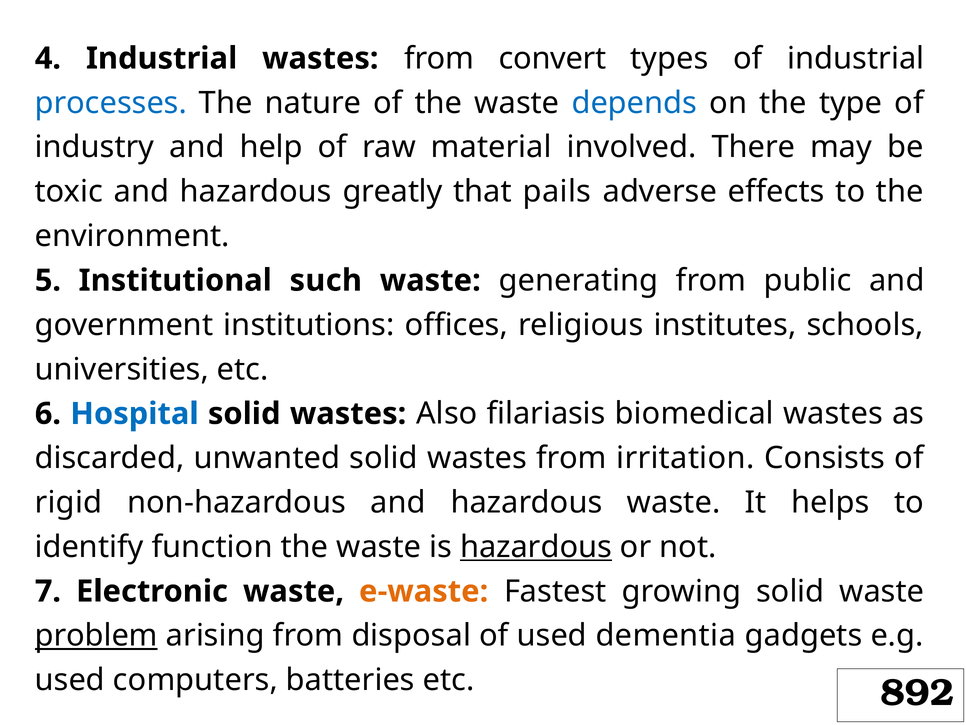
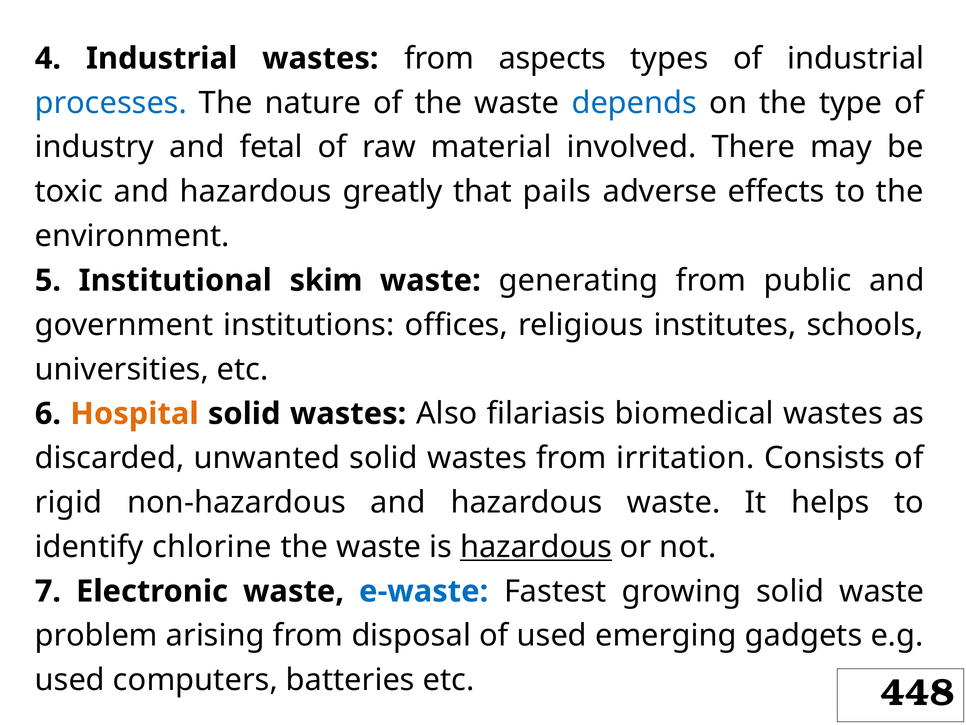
convert: convert -> aspects
help: help -> fetal
such: such -> skim
Hospital colour: blue -> orange
function: function -> chlorine
e-waste colour: orange -> blue
problem underline: present -> none
dementia: dementia -> emerging
892: 892 -> 448
